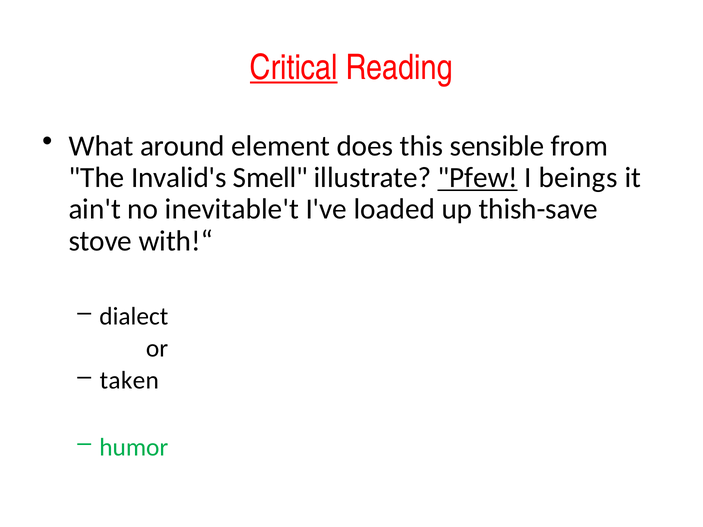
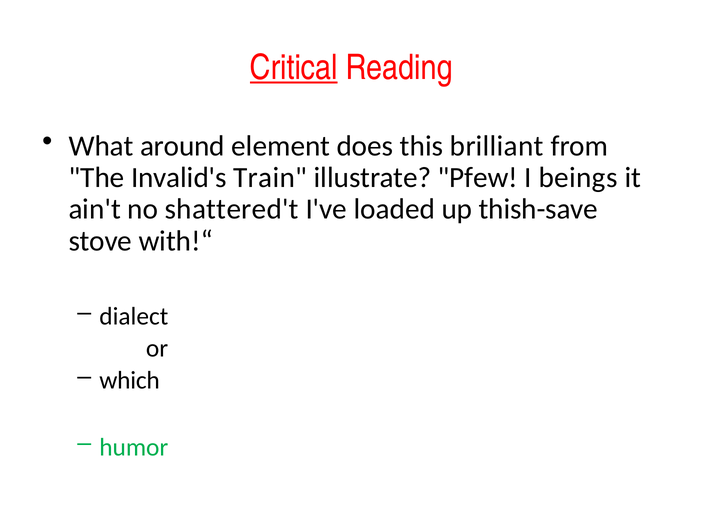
sensible: sensible -> brilliant
Smell: Smell -> Train
Pfew underline: present -> none
inevitable't: inevitable't -> shattered't
taken: taken -> which
